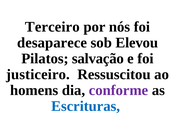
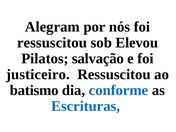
Terceiro: Terceiro -> Alegram
desaparece at (52, 43): desaparece -> ressuscitou
homens: homens -> batismo
conforme colour: purple -> blue
